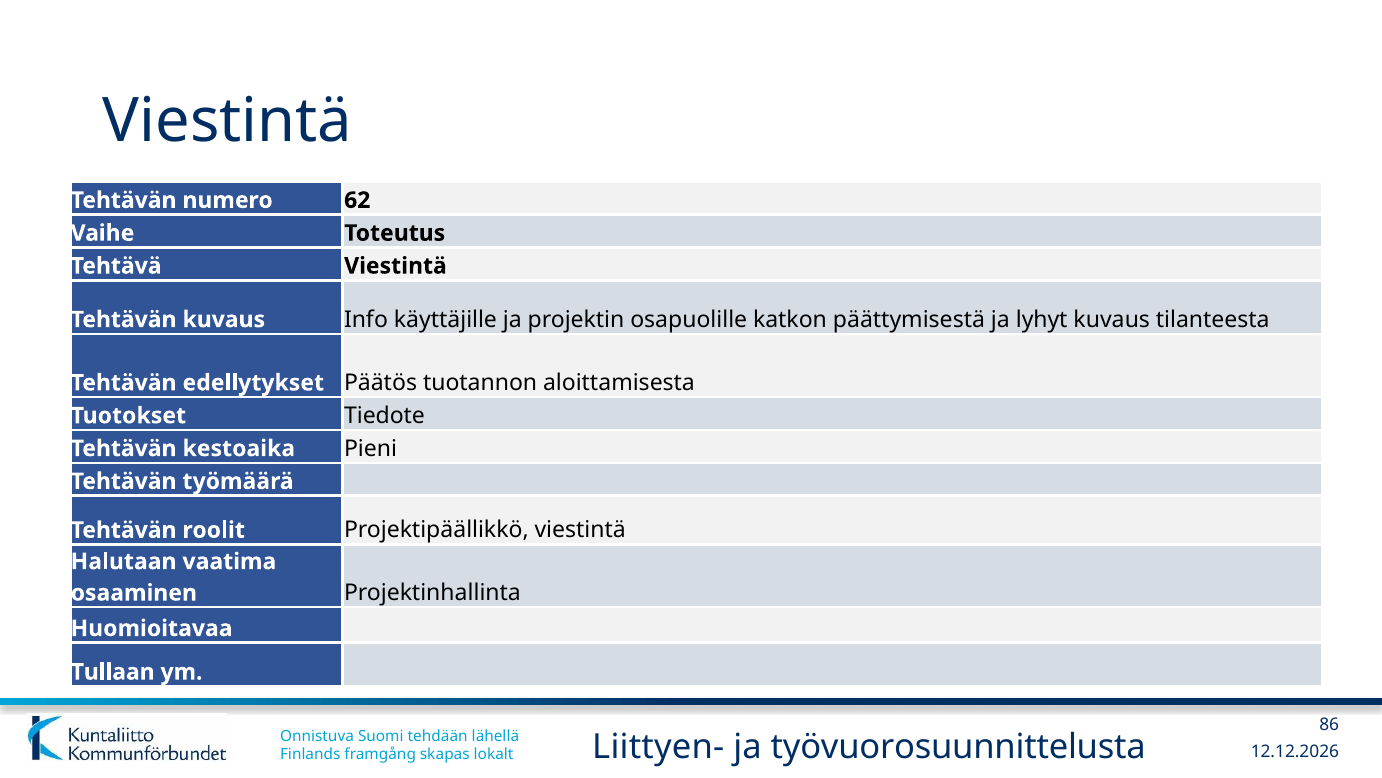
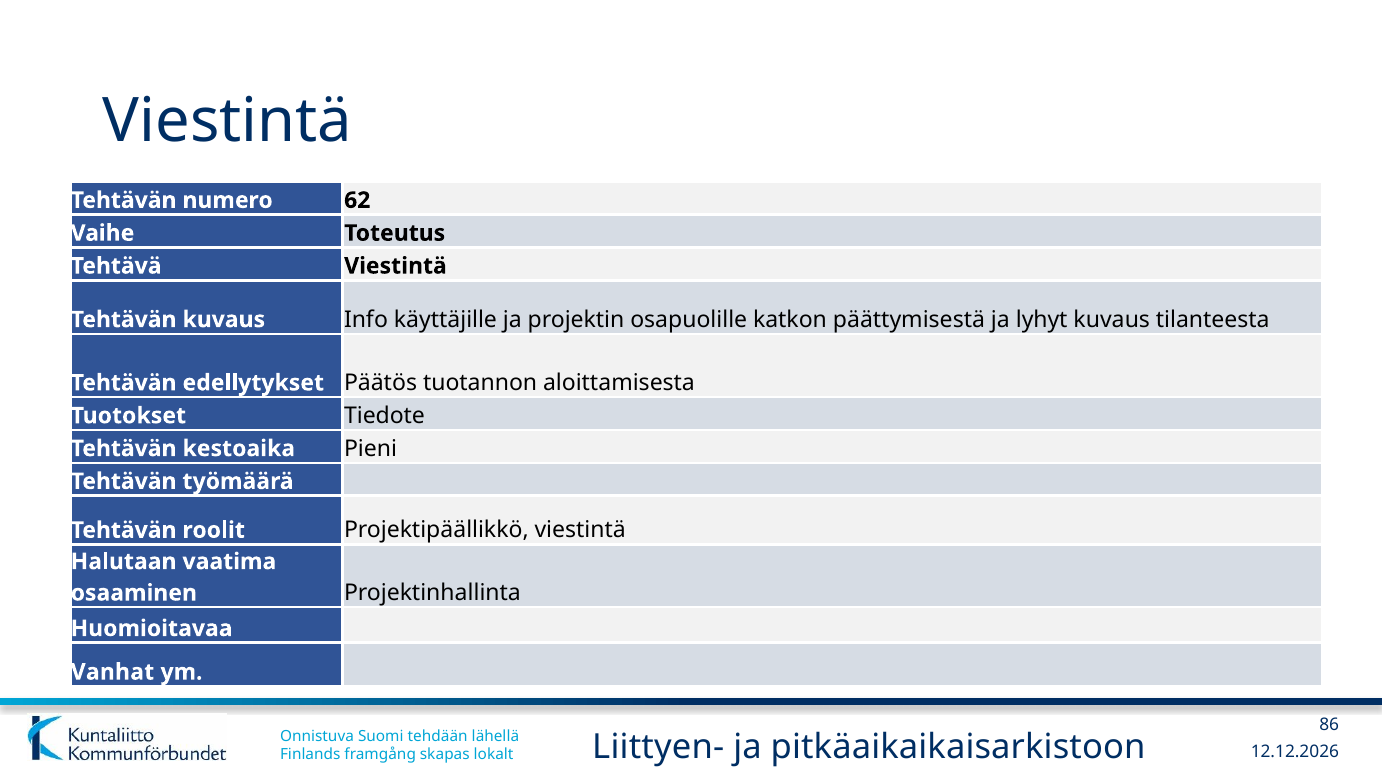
Tullaan: Tullaan -> Vanhat
työvuorosuunnittelusta: työvuorosuunnittelusta -> pitkäaikaikaisarkistoon
